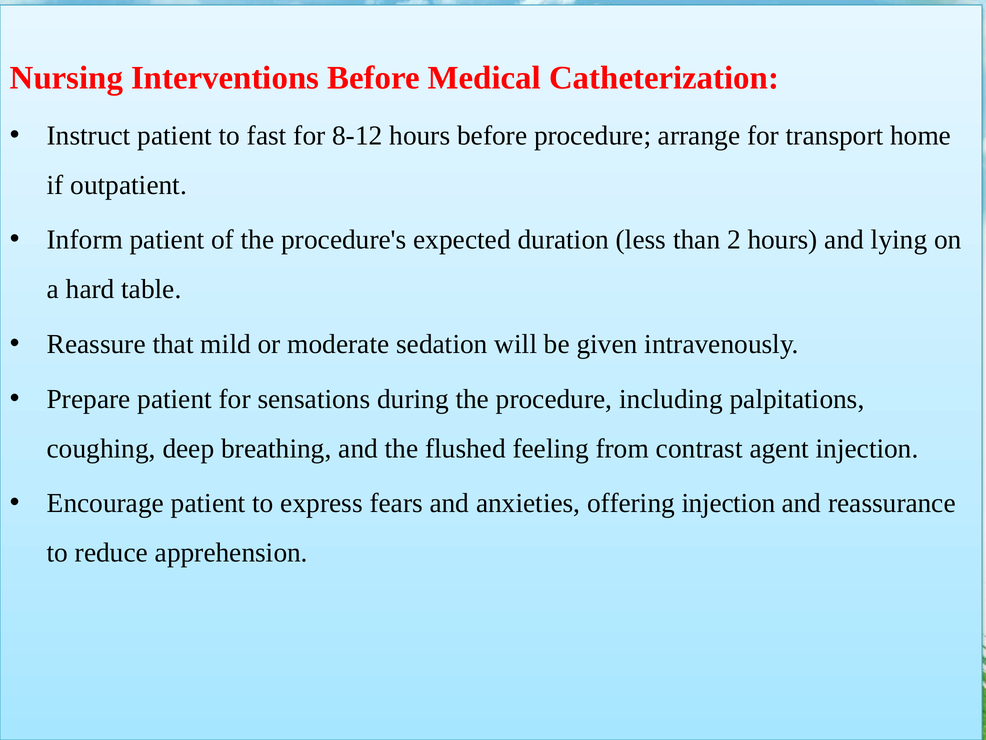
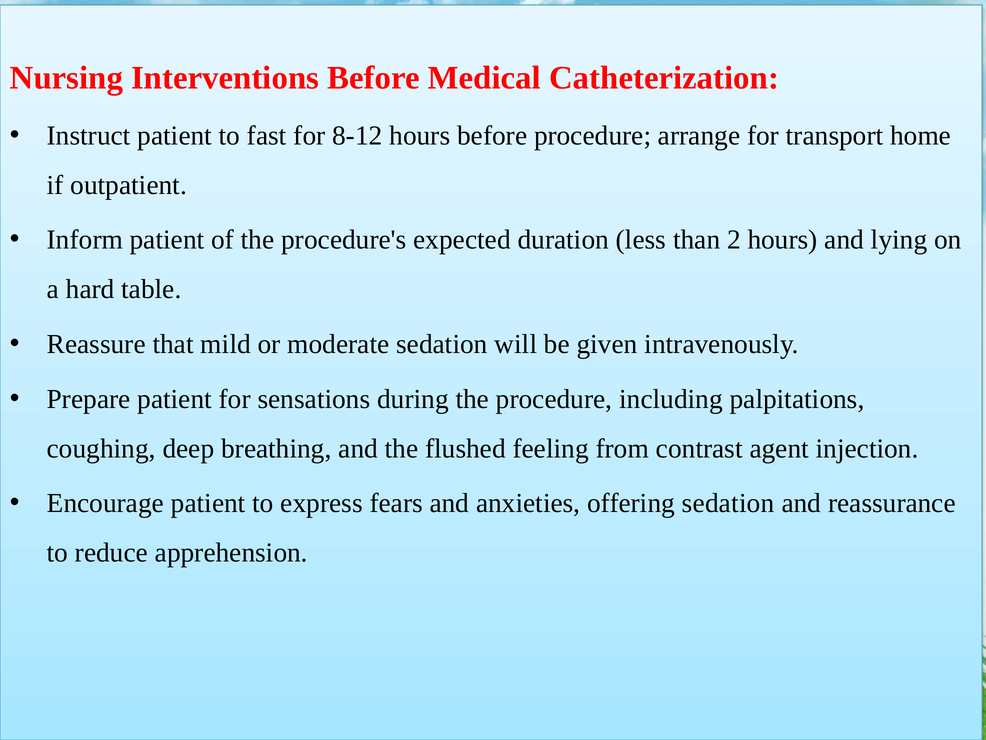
offering injection: injection -> sedation
